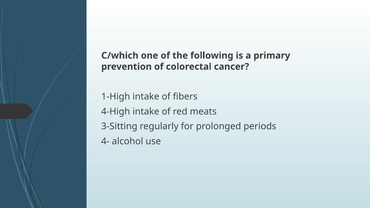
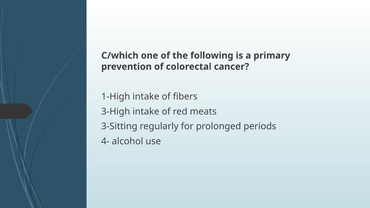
4-High: 4-High -> 3-High
